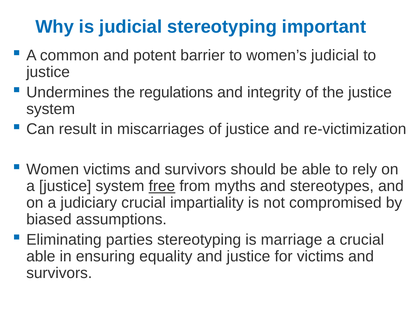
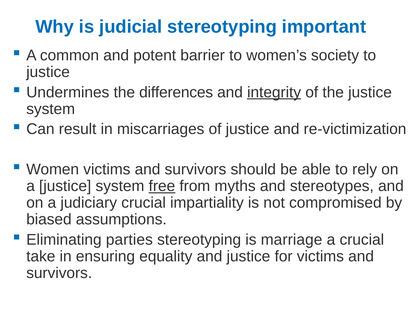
women’s judicial: judicial -> society
regulations: regulations -> differences
integrity underline: none -> present
able at (41, 256): able -> take
